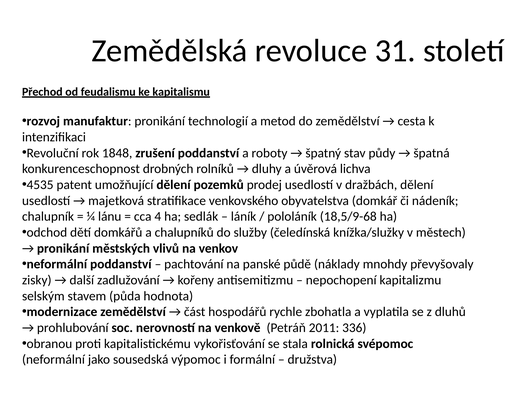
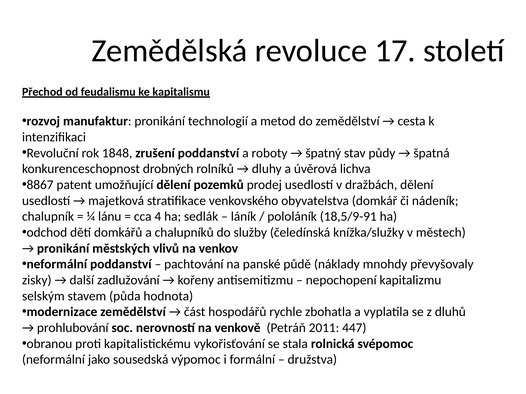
31: 31 -> 17
4535: 4535 -> 8867
18,5/9-68: 18,5/9-68 -> 18,5/9-91
336: 336 -> 447
